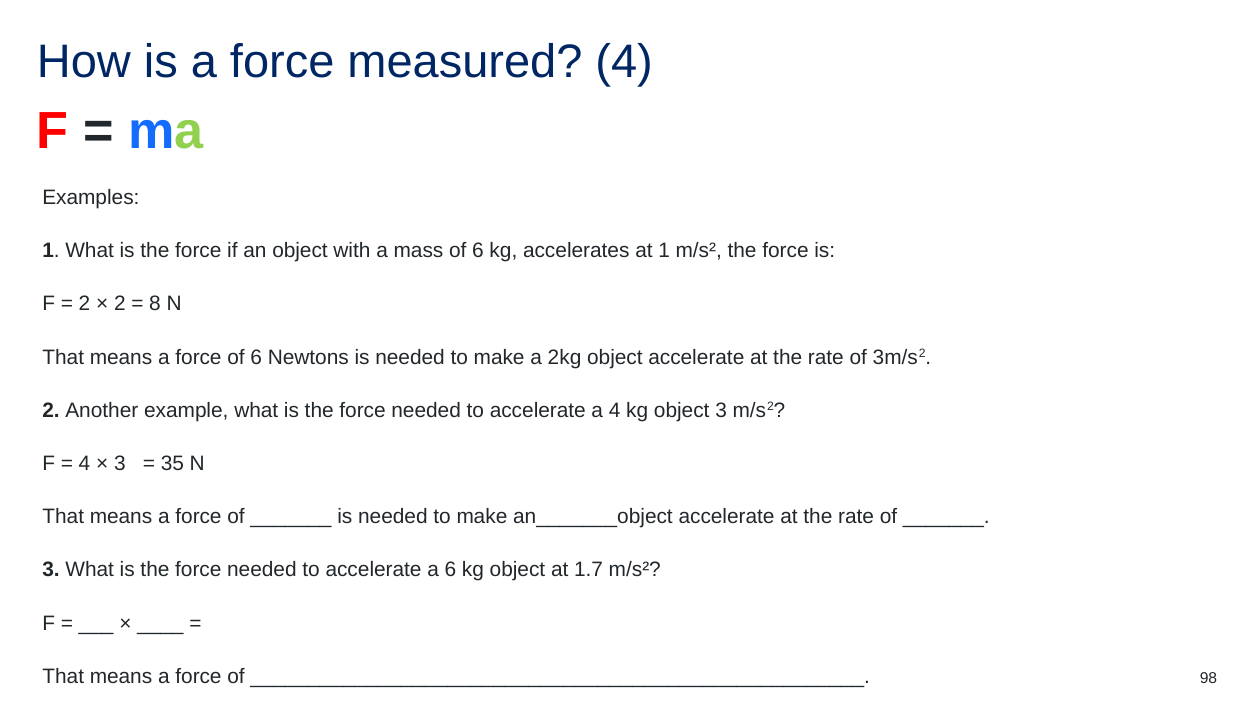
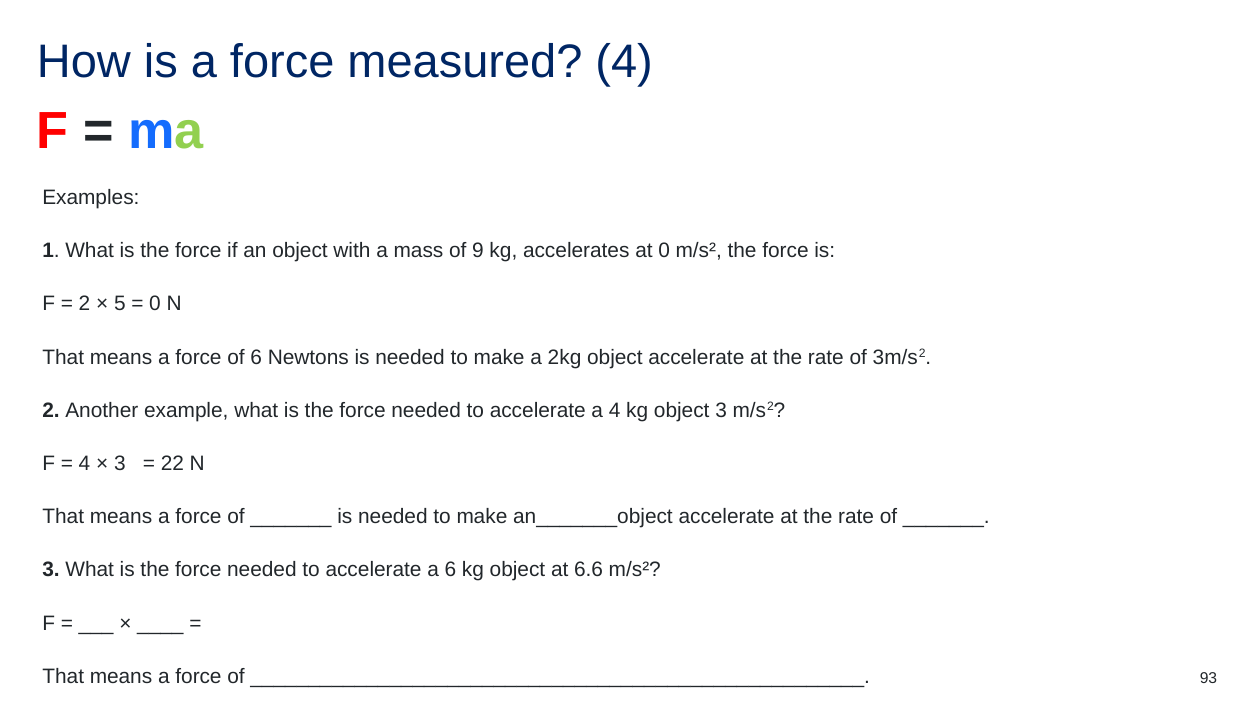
mass of 6: 6 -> 9
at 1: 1 -> 0
2 at (120, 304): 2 -> 5
8 at (155, 304): 8 -> 0
35: 35 -> 22
1.7: 1.7 -> 6.6
98: 98 -> 93
